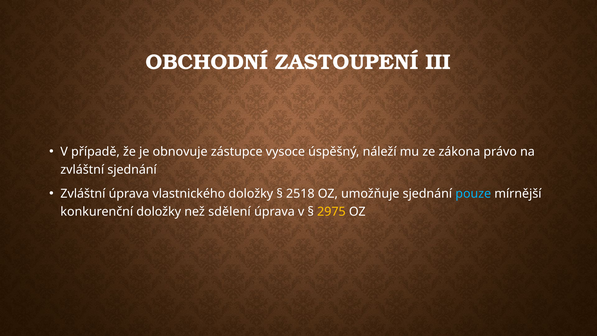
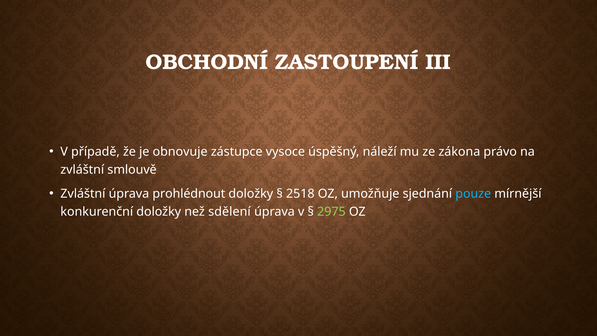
zvláštní sjednání: sjednání -> smlouvě
vlastnického: vlastnického -> prohlédnout
2975 colour: yellow -> light green
